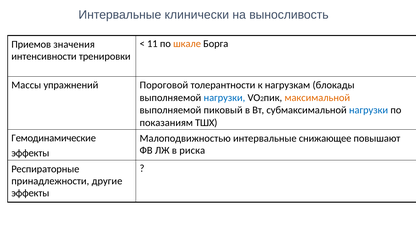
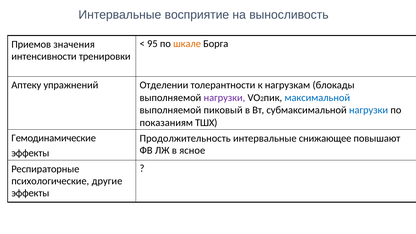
клинически: клинически -> восприятие
11: 11 -> 95
Массы: Массы -> Аптеку
Пороговой: Пороговой -> Отделении
нагрузки at (224, 98) colour: blue -> purple
максимальной colour: orange -> blue
Малоподвижностью: Малоподвижностью -> Продолжительность
риска: риска -> ясное
принадлежности: принадлежности -> психологические
